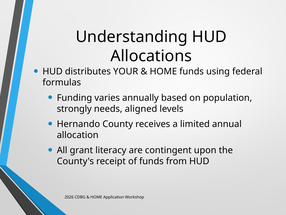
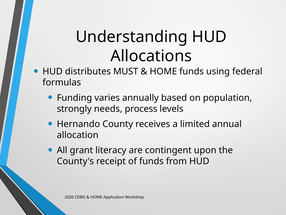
YOUR: YOUR -> MUST
aligned: aligned -> process
